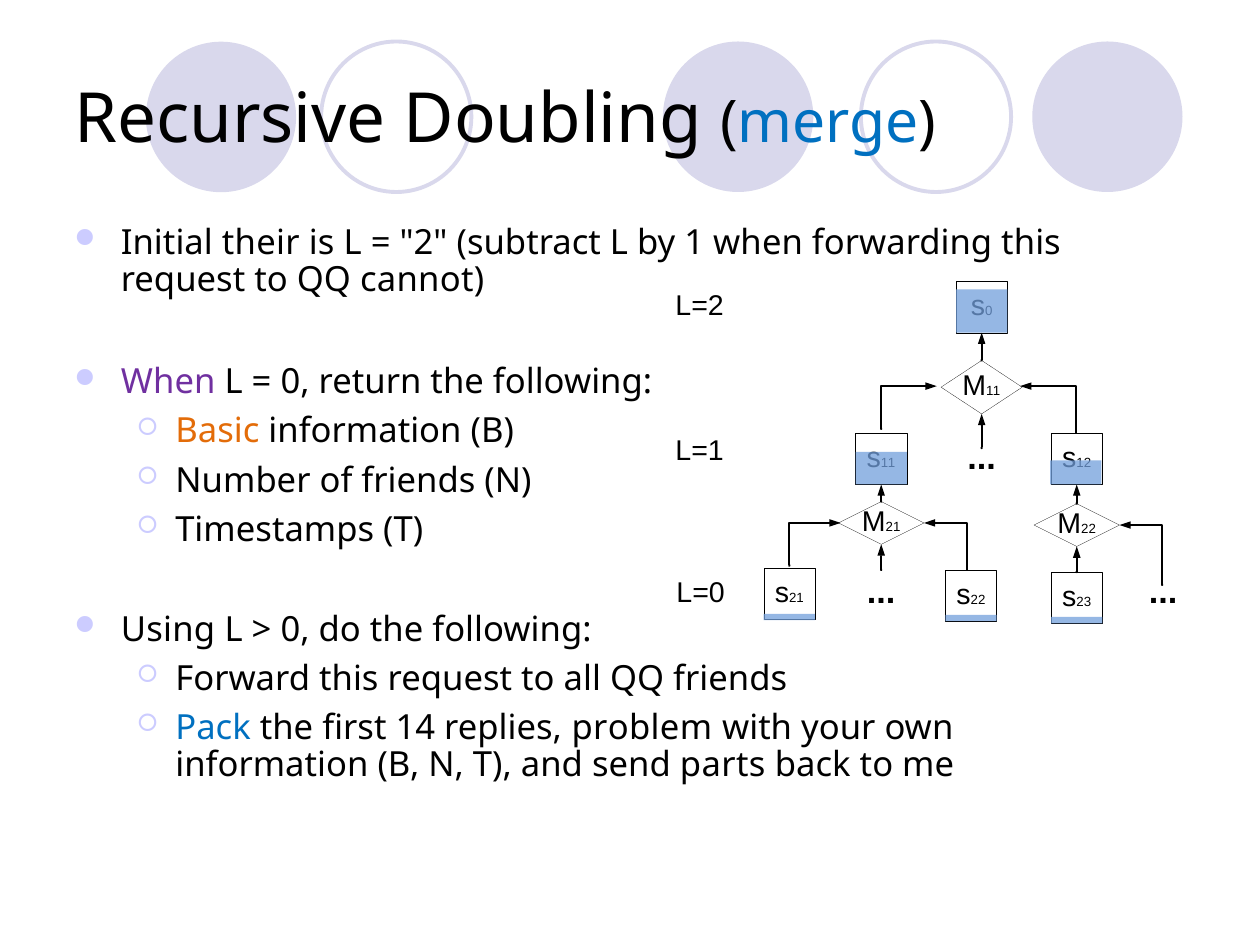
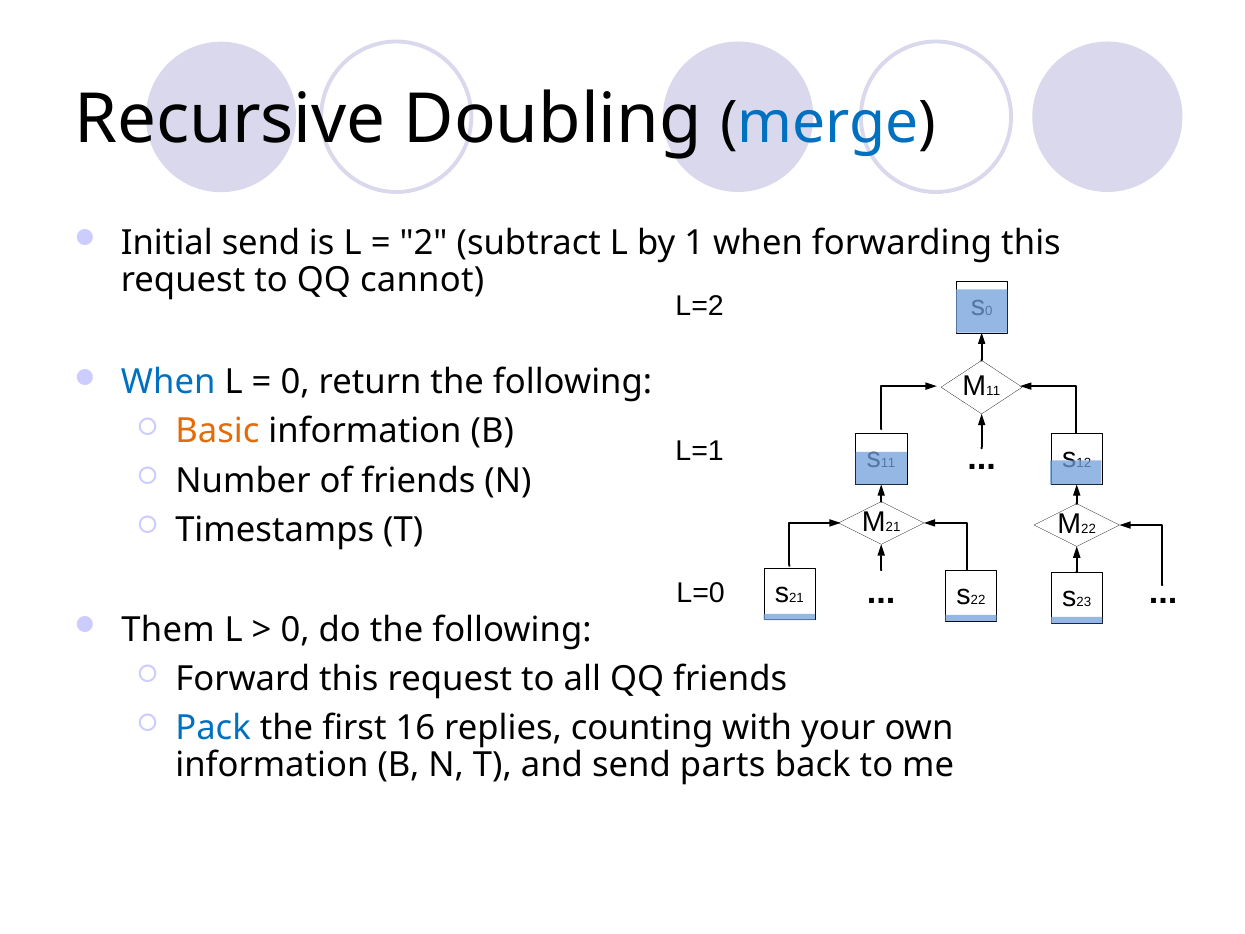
Initial their: their -> send
When at (168, 382) colour: purple -> blue
Using: Using -> Them
14: 14 -> 16
problem: problem -> counting
